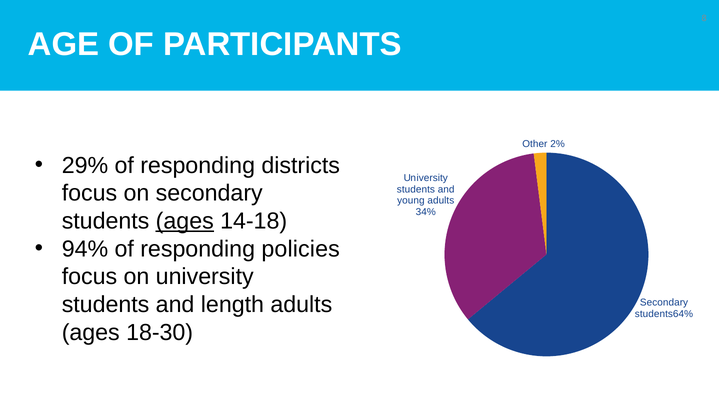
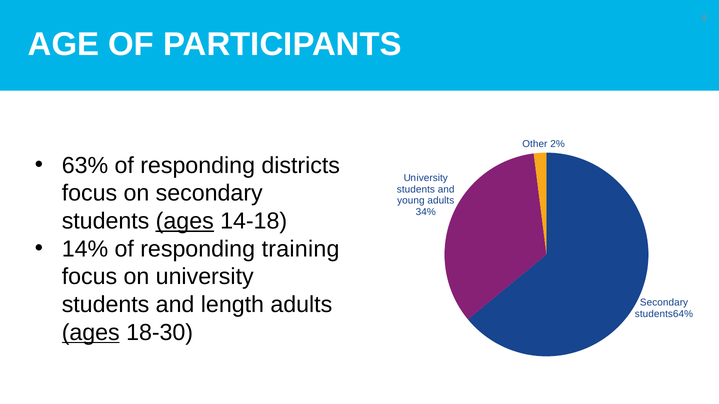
29%: 29% -> 63%
94%: 94% -> 14%
policies: policies -> training
ages at (91, 333) underline: none -> present
